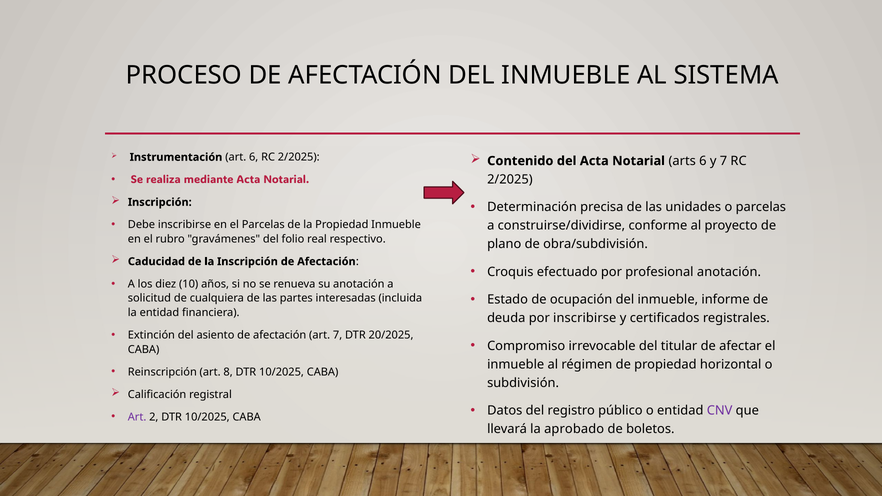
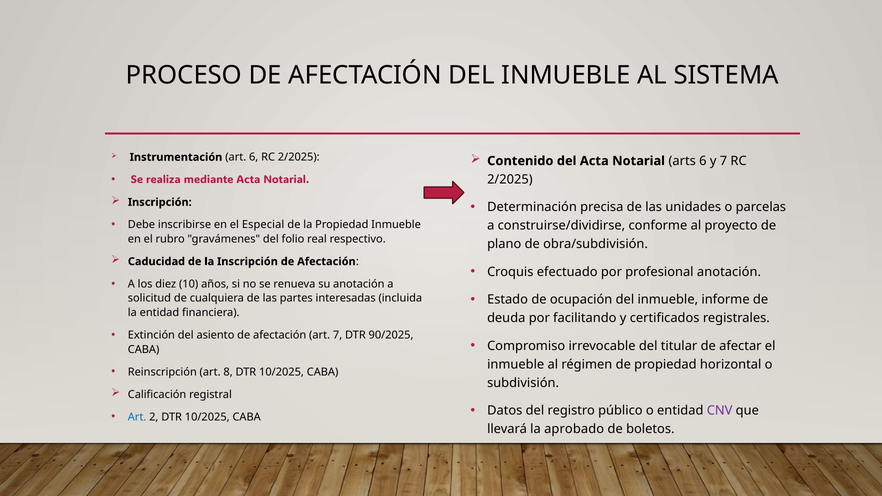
el Parcelas: Parcelas -> Especial
por inscribirse: inscribirse -> facilitando
20/2025: 20/2025 -> 90/2025
Art at (137, 417) colour: purple -> blue
